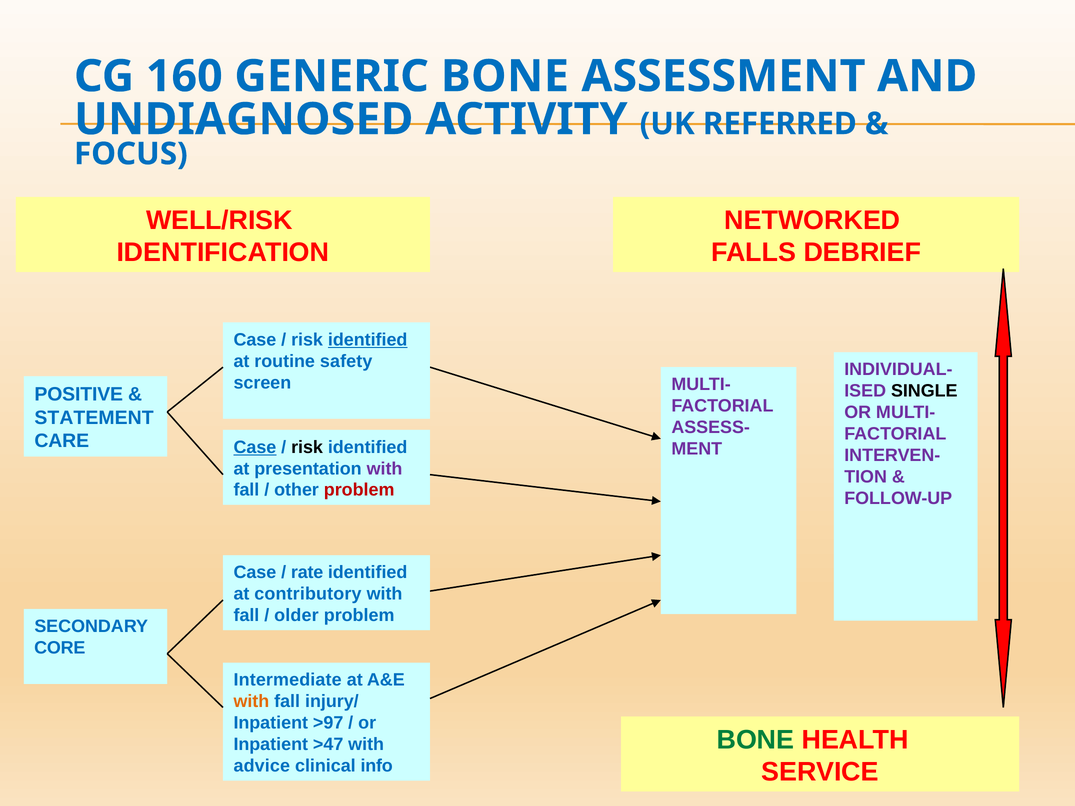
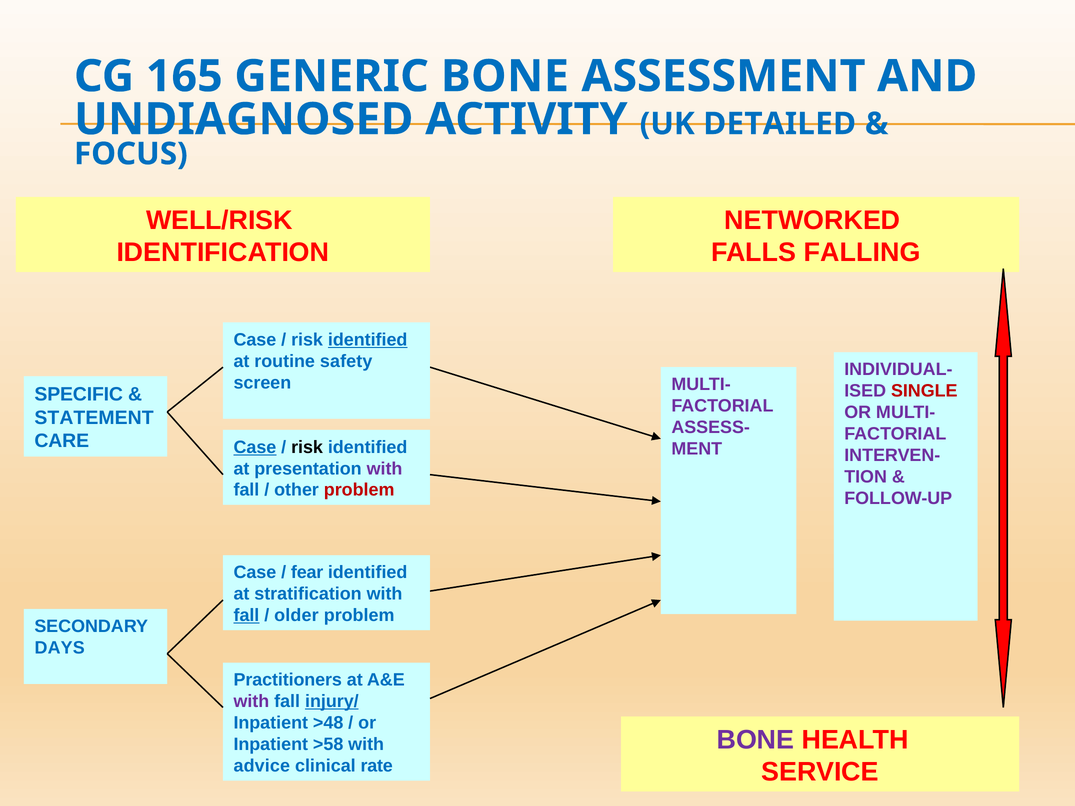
160: 160 -> 165
REFERRED: REFERRED -> DETAILED
DEBRIEF: DEBRIEF -> FALLING
SINGLE colour: black -> red
POSITIVE: POSITIVE -> SPECIFIC
rate: rate -> fear
contributory: contributory -> stratification
fall at (246, 616) underline: none -> present
CORE: CORE -> DAYS
Intermediate: Intermediate -> Practitioners
with at (251, 702) colour: orange -> purple
injury/ underline: none -> present
>97: >97 -> >48
BONE at (755, 740) colour: green -> purple
>47: >47 -> >58
info: info -> rate
